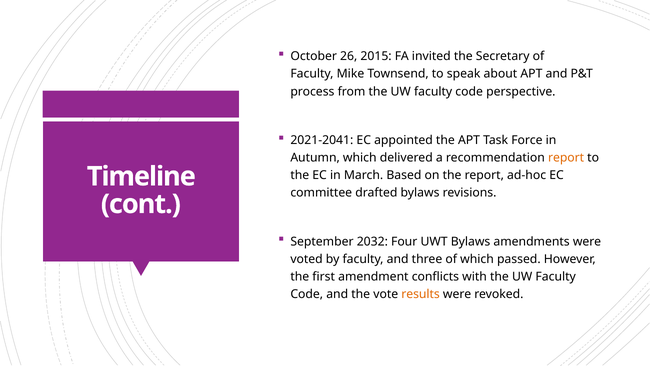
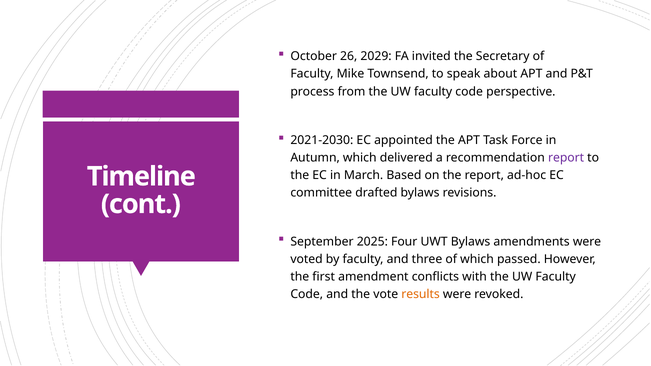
2015: 2015 -> 2029
2021-2041: 2021-2041 -> 2021-2030
report at (566, 158) colour: orange -> purple
2032: 2032 -> 2025
